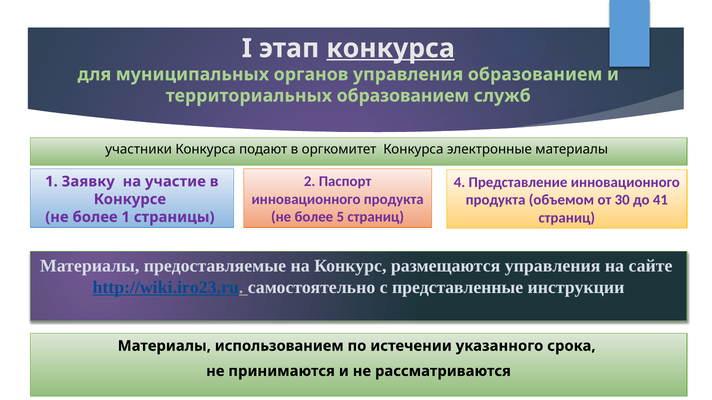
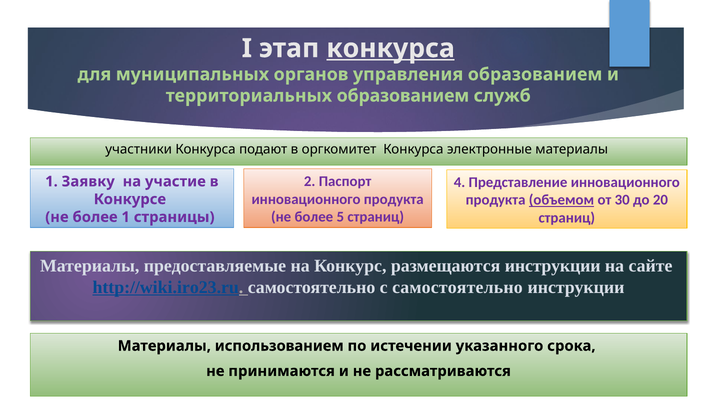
объемом underline: none -> present
41: 41 -> 20
размещаются управления: управления -> инструкции
с представленные: представленные -> самостоятельно
